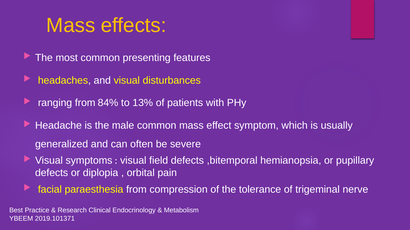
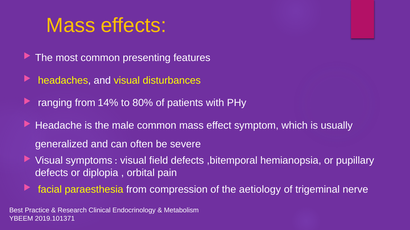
84%: 84% -> 14%
13%: 13% -> 80%
tolerance: tolerance -> aetiology
